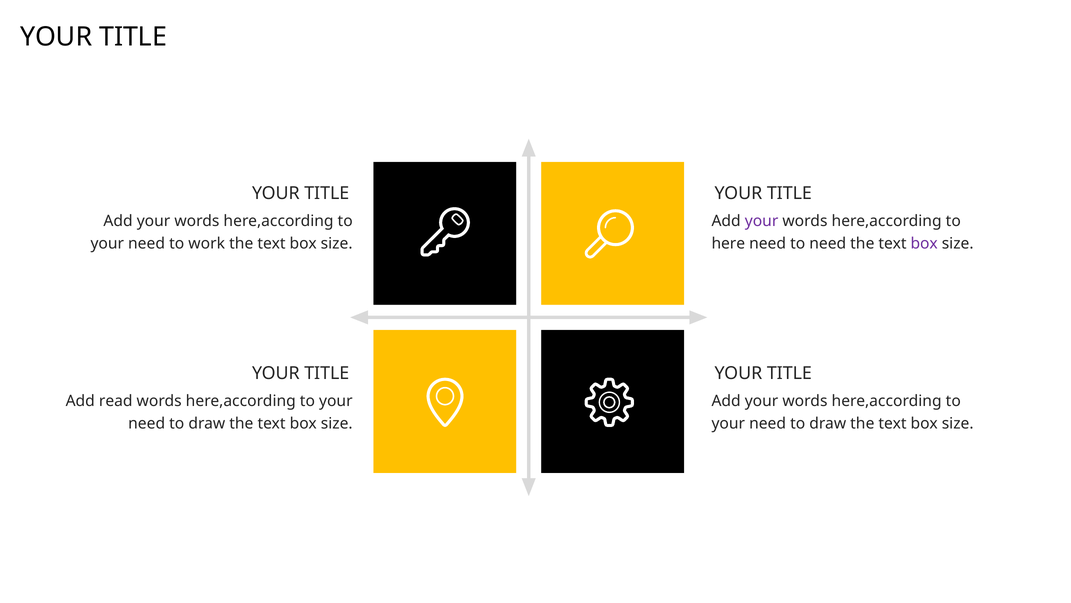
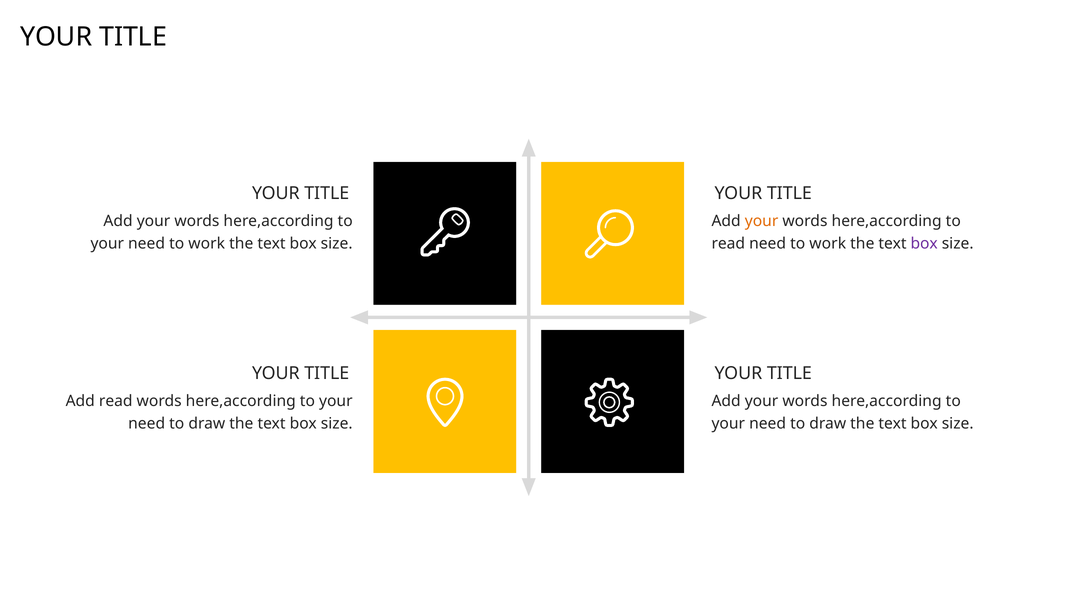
your at (762, 221) colour: purple -> orange
here at (728, 244): here -> read
need at (828, 244): need -> work
